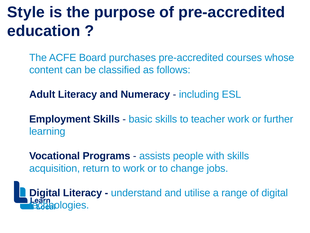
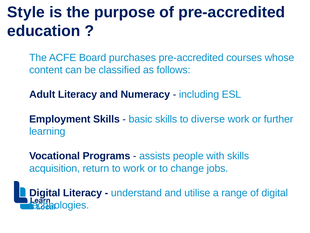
teacher: teacher -> diverse
